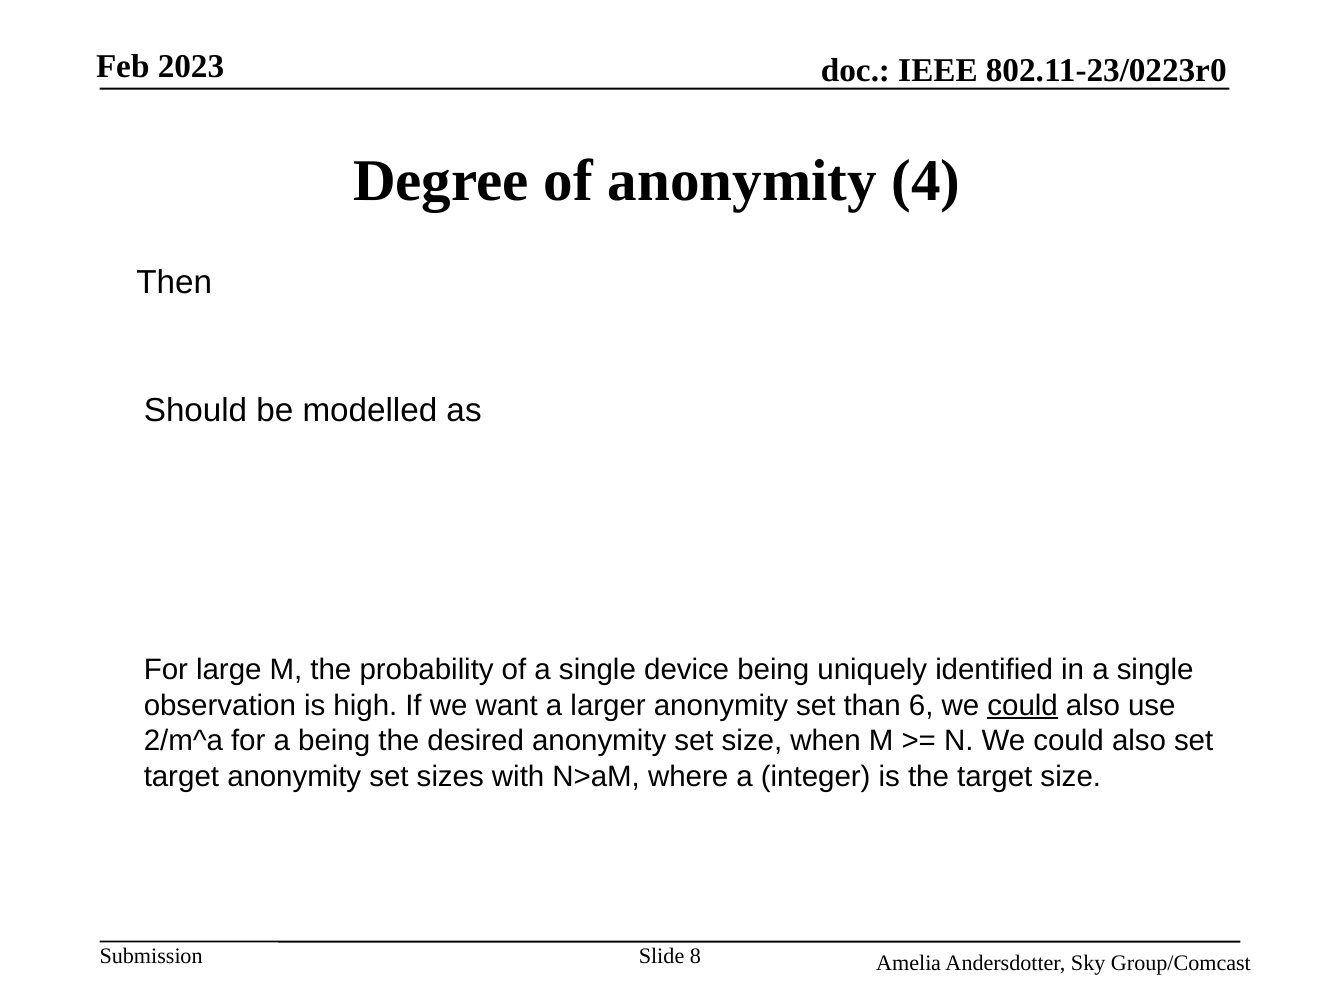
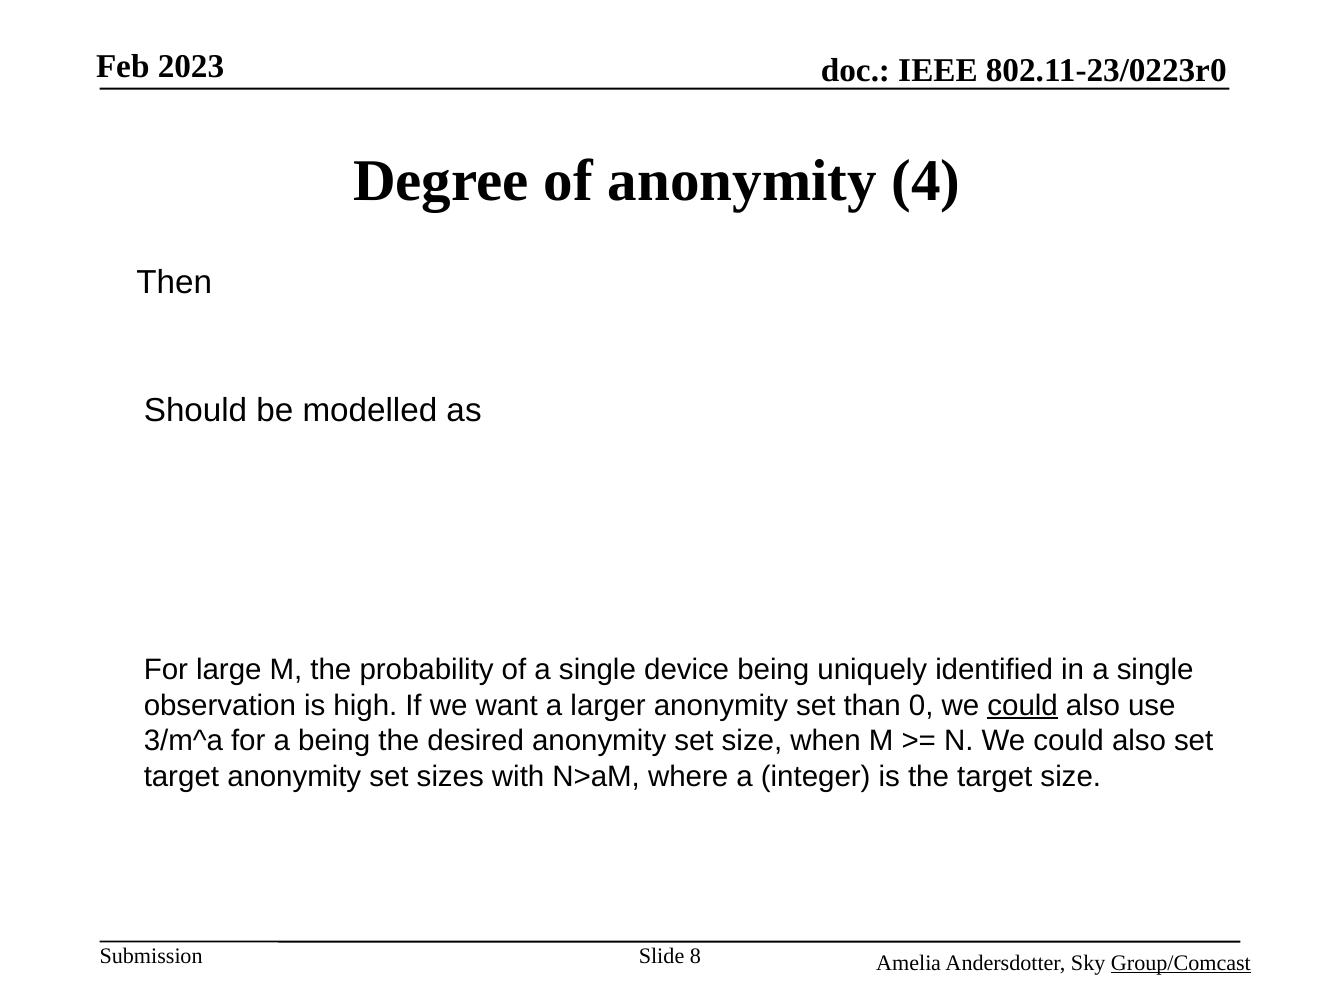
6: 6 -> 0
2/m^a: 2/m^a -> 3/m^a
Group/Comcast underline: none -> present
